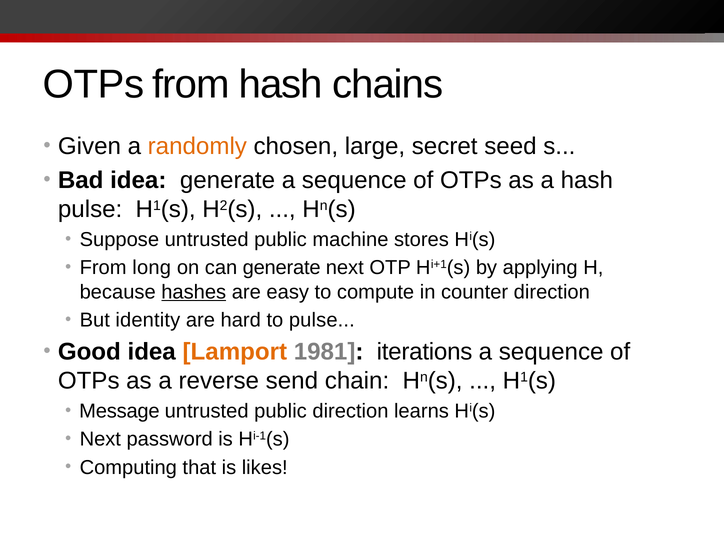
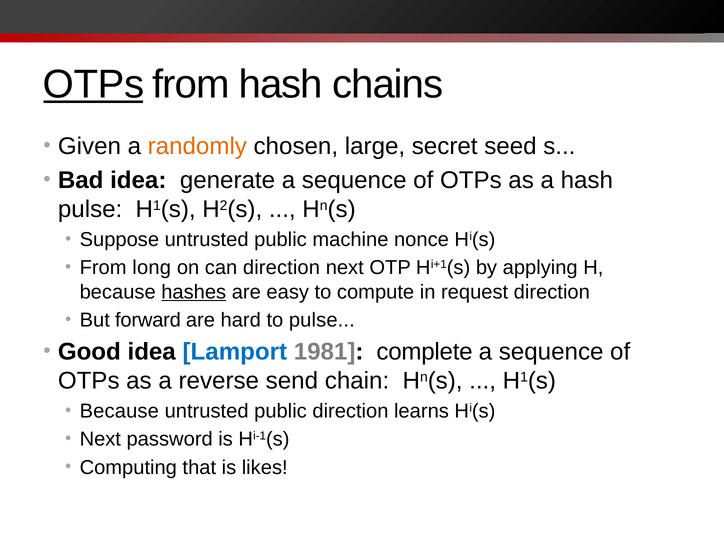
OTPs at (93, 84) underline: none -> present
stores: stores -> nonce
can generate: generate -> direction
counter: counter -> request
identity: identity -> forward
Lamport colour: orange -> blue
iterations: iterations -> complete
Message at (119, 411): Message -> Because
